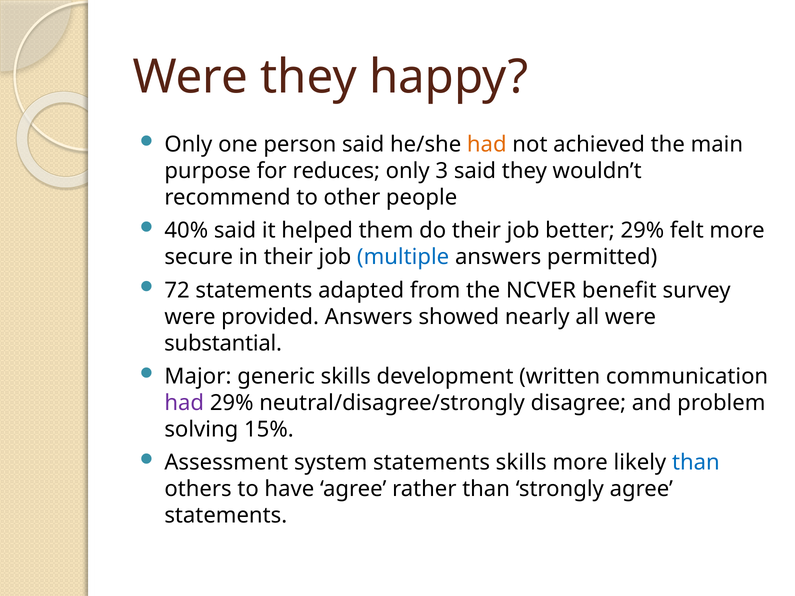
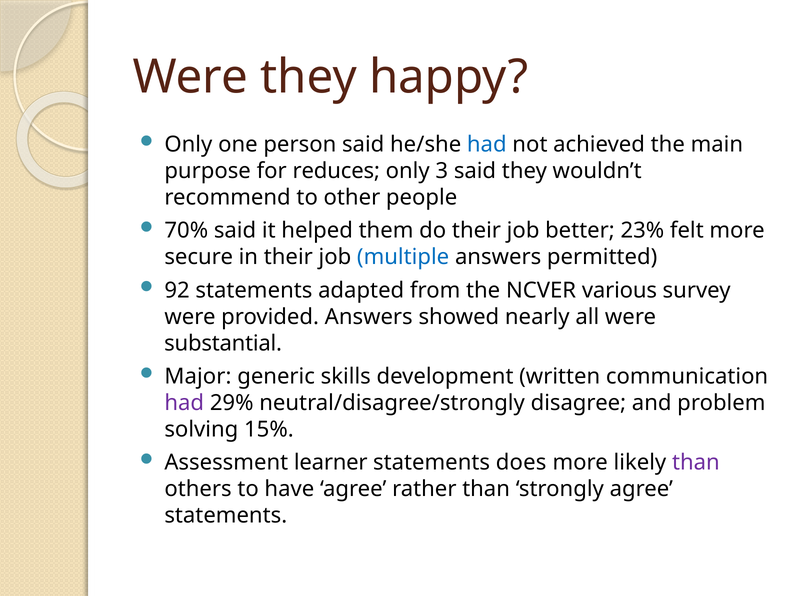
had at (487, 145) colour: orange -> blue
40%: 40% -> 70%
better 29%: 29% -> 23%
72: 72 -> 92
benefit: benefit -> various
system: system -> learner
statements skills: skills -> does
than at (696, 463) colour: blue -> purple
